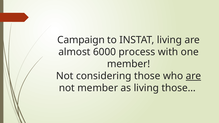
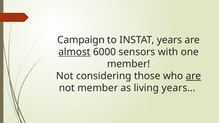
INSTAT living: living -> years
almost underline: none -> present
process: process -> sensors
those…: those… -> years…
